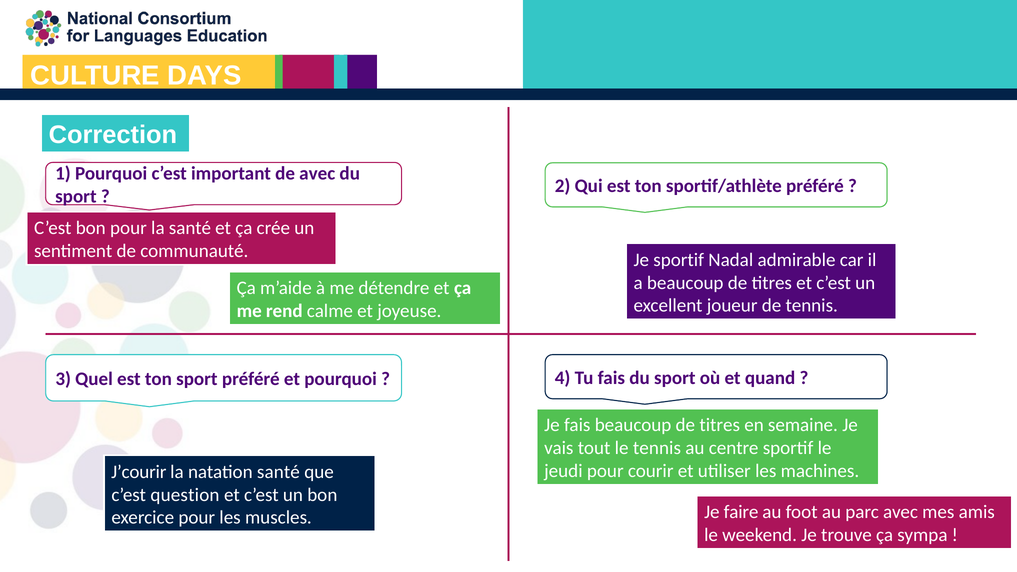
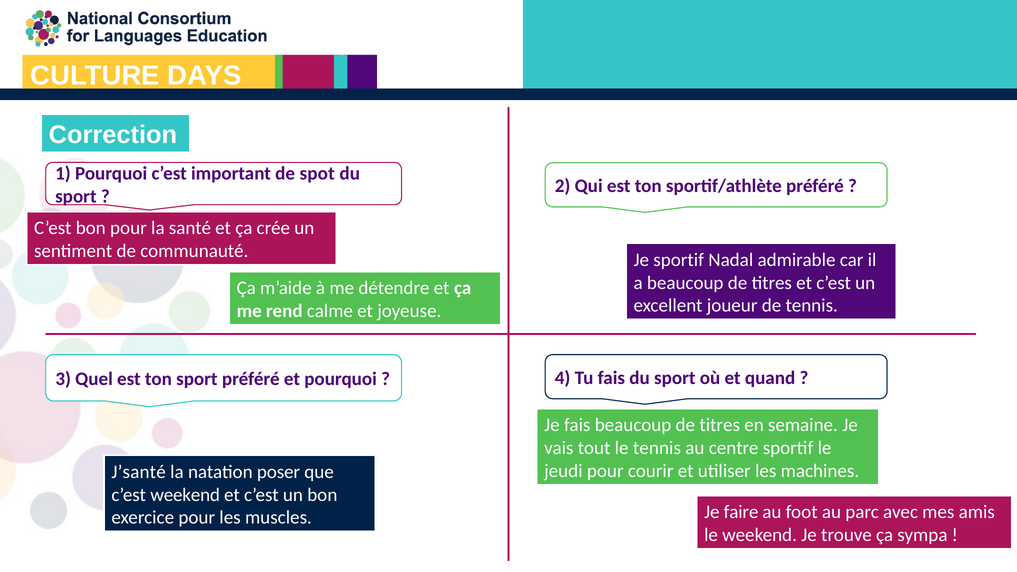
de avec: avec -> spot
J’courir: J’courir -> J’santé
natation santé: santé -> poser
c’est question: question -> weekend
